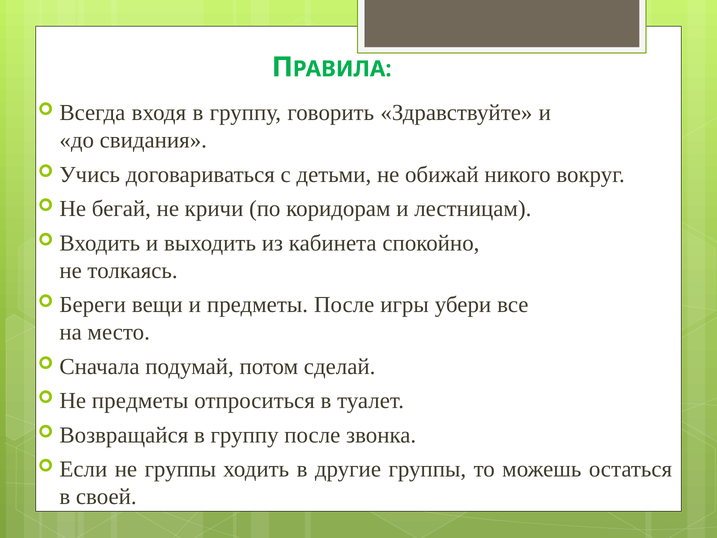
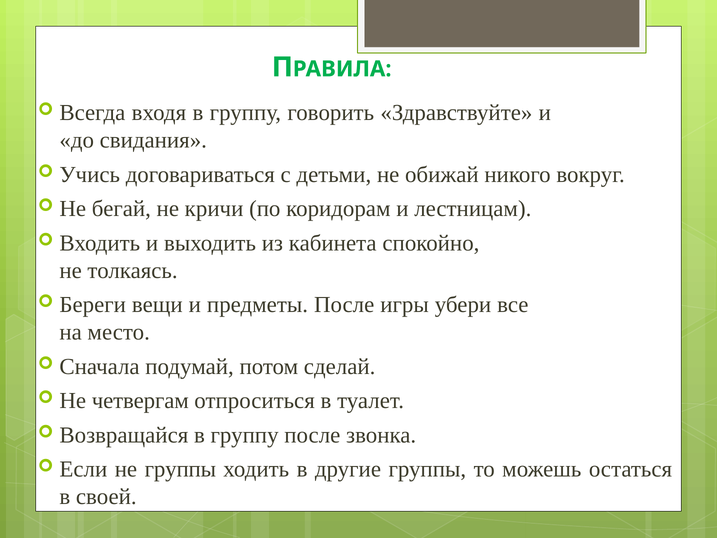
Не предметы: предметы -> четвергам
